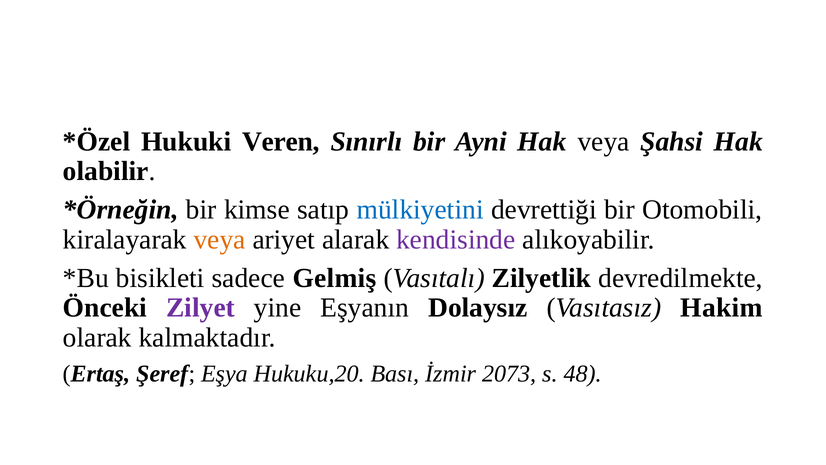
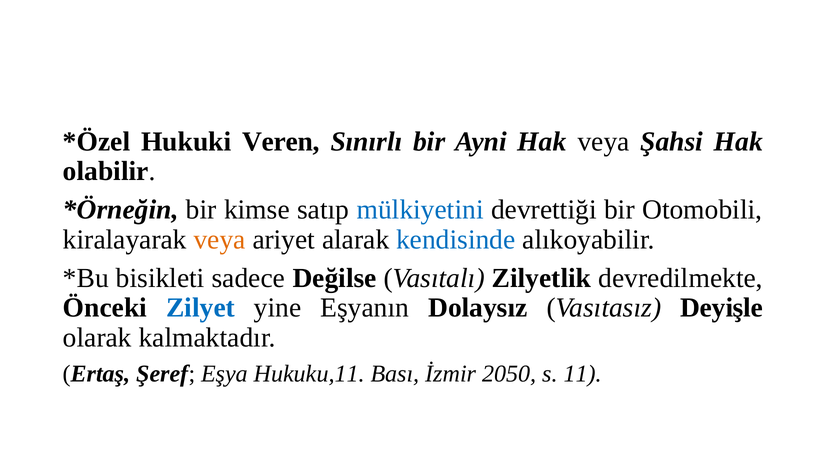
kendisinde colour: purple -> blue
Gelmiş: Gelmiş -> Değilse
Zilyet colour: purple -> blue
Hakim: Hakim -> Deyişle
Hukuku,20: Hukuku,20 -> Hukuku,11
2073: 2073 -> 2050
48: 48 -> 11
